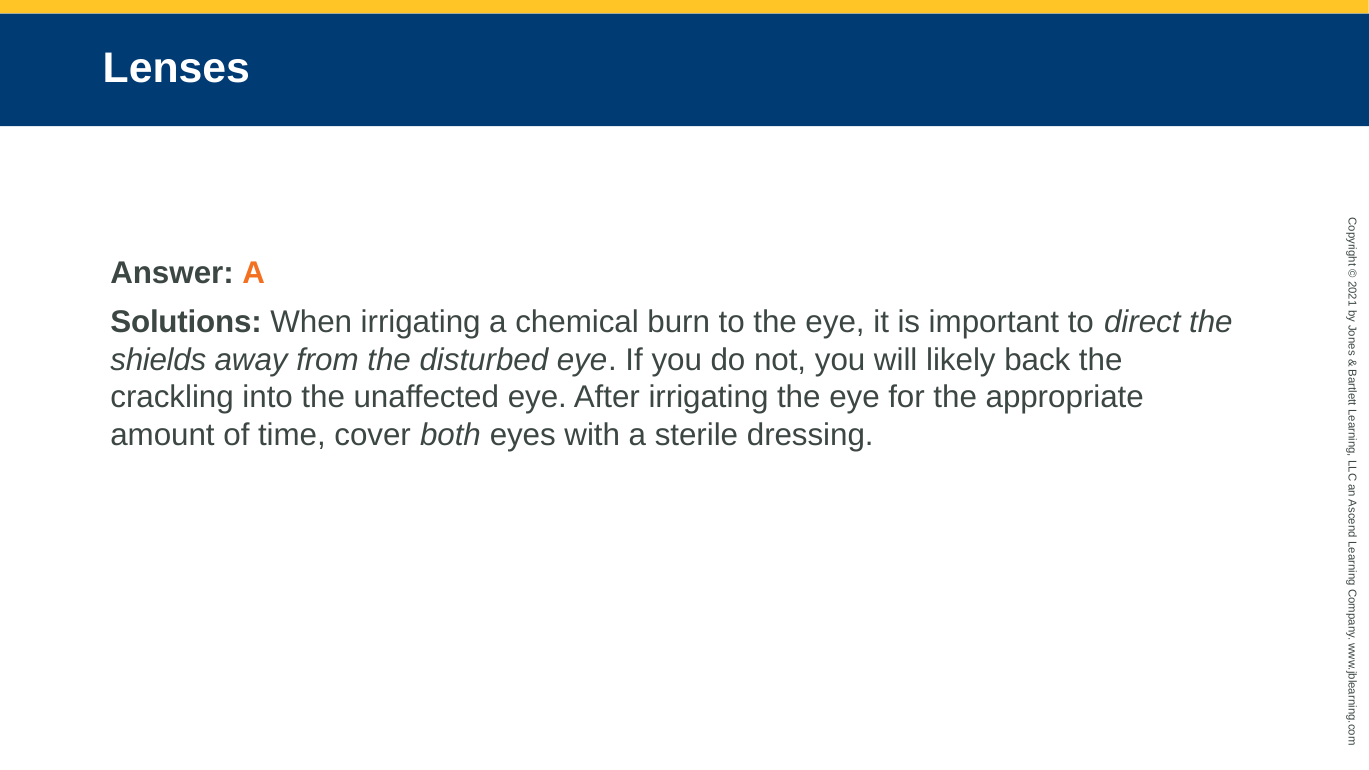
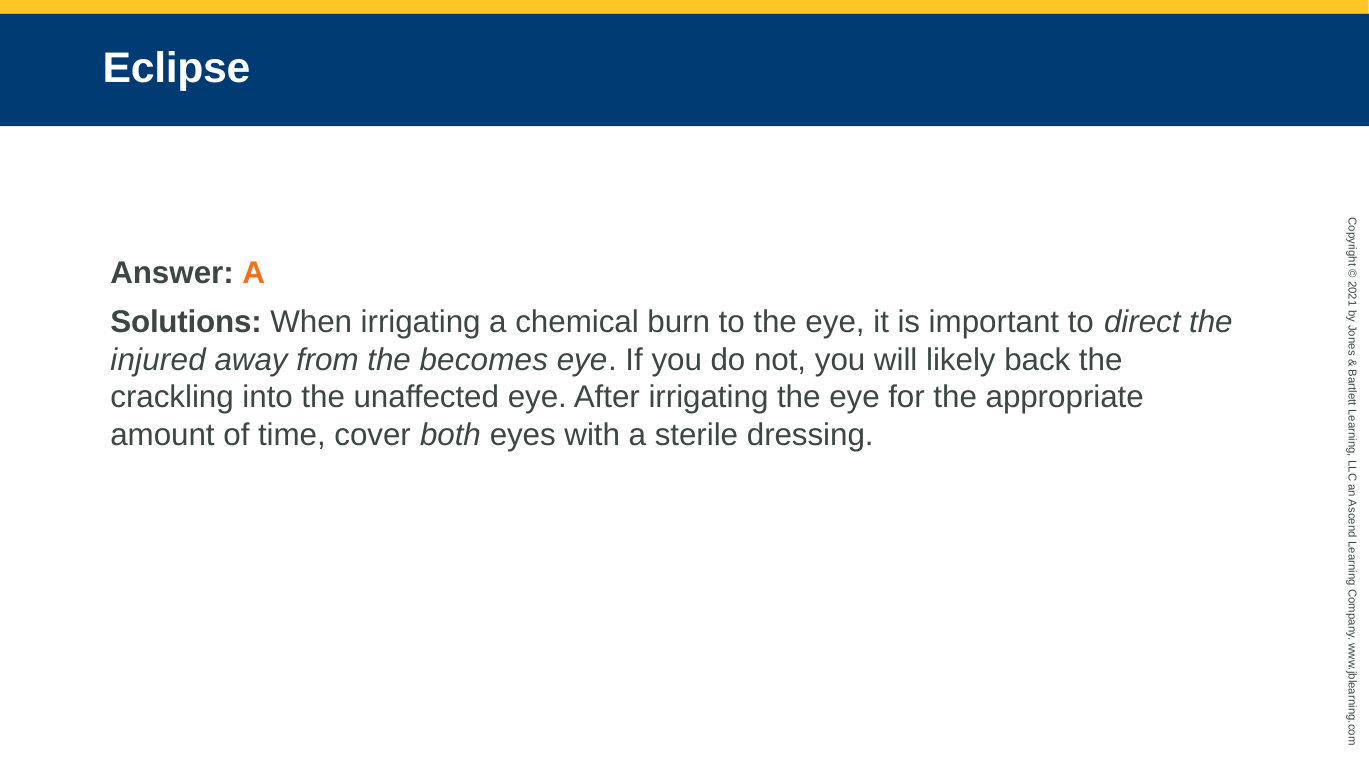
Lenses: Lenses -> Eclipse
shields: shields -> injured
disturbed: disturbed -> becomes
